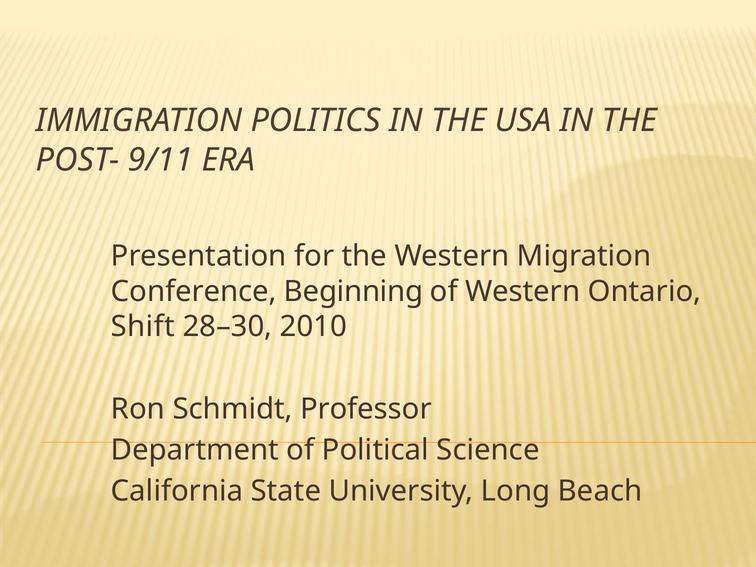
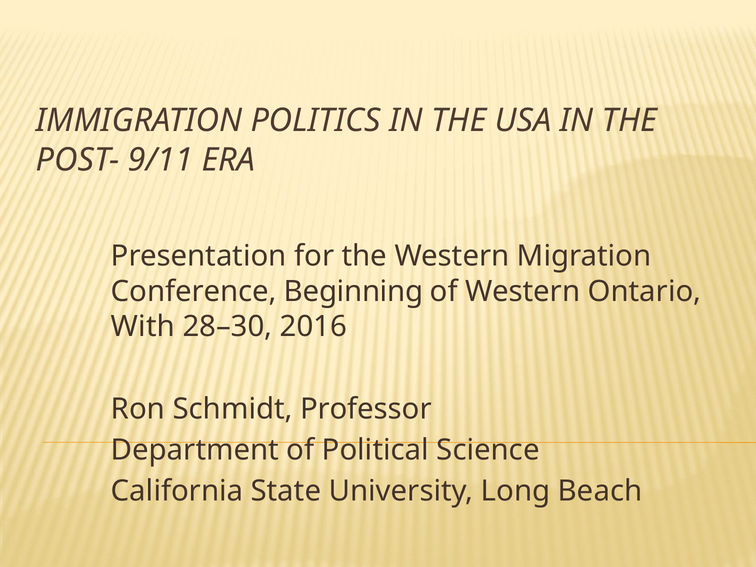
Shift: Shift -> With
2010: 2010 -> 2016
